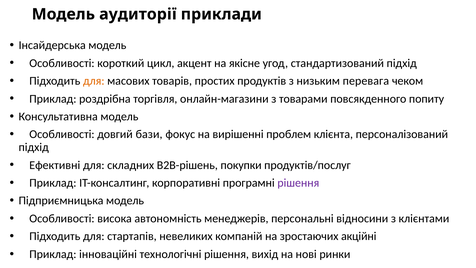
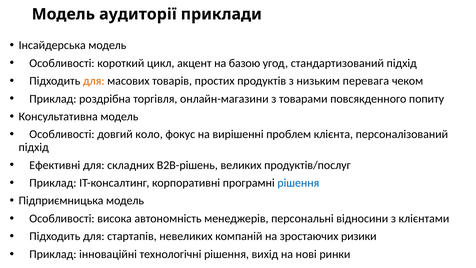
якісне: якісне -> базою
бази: бази -> коло
покупки: покупки -> великих
рішення at (298, 183) colour: purple -> blue
акційні: акційні -> ризики
